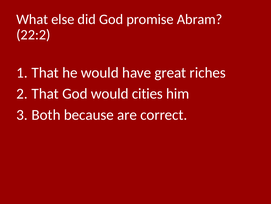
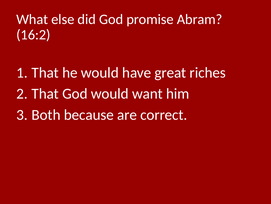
22:2: 22:2 -> 16:2
cities: cities -> want
